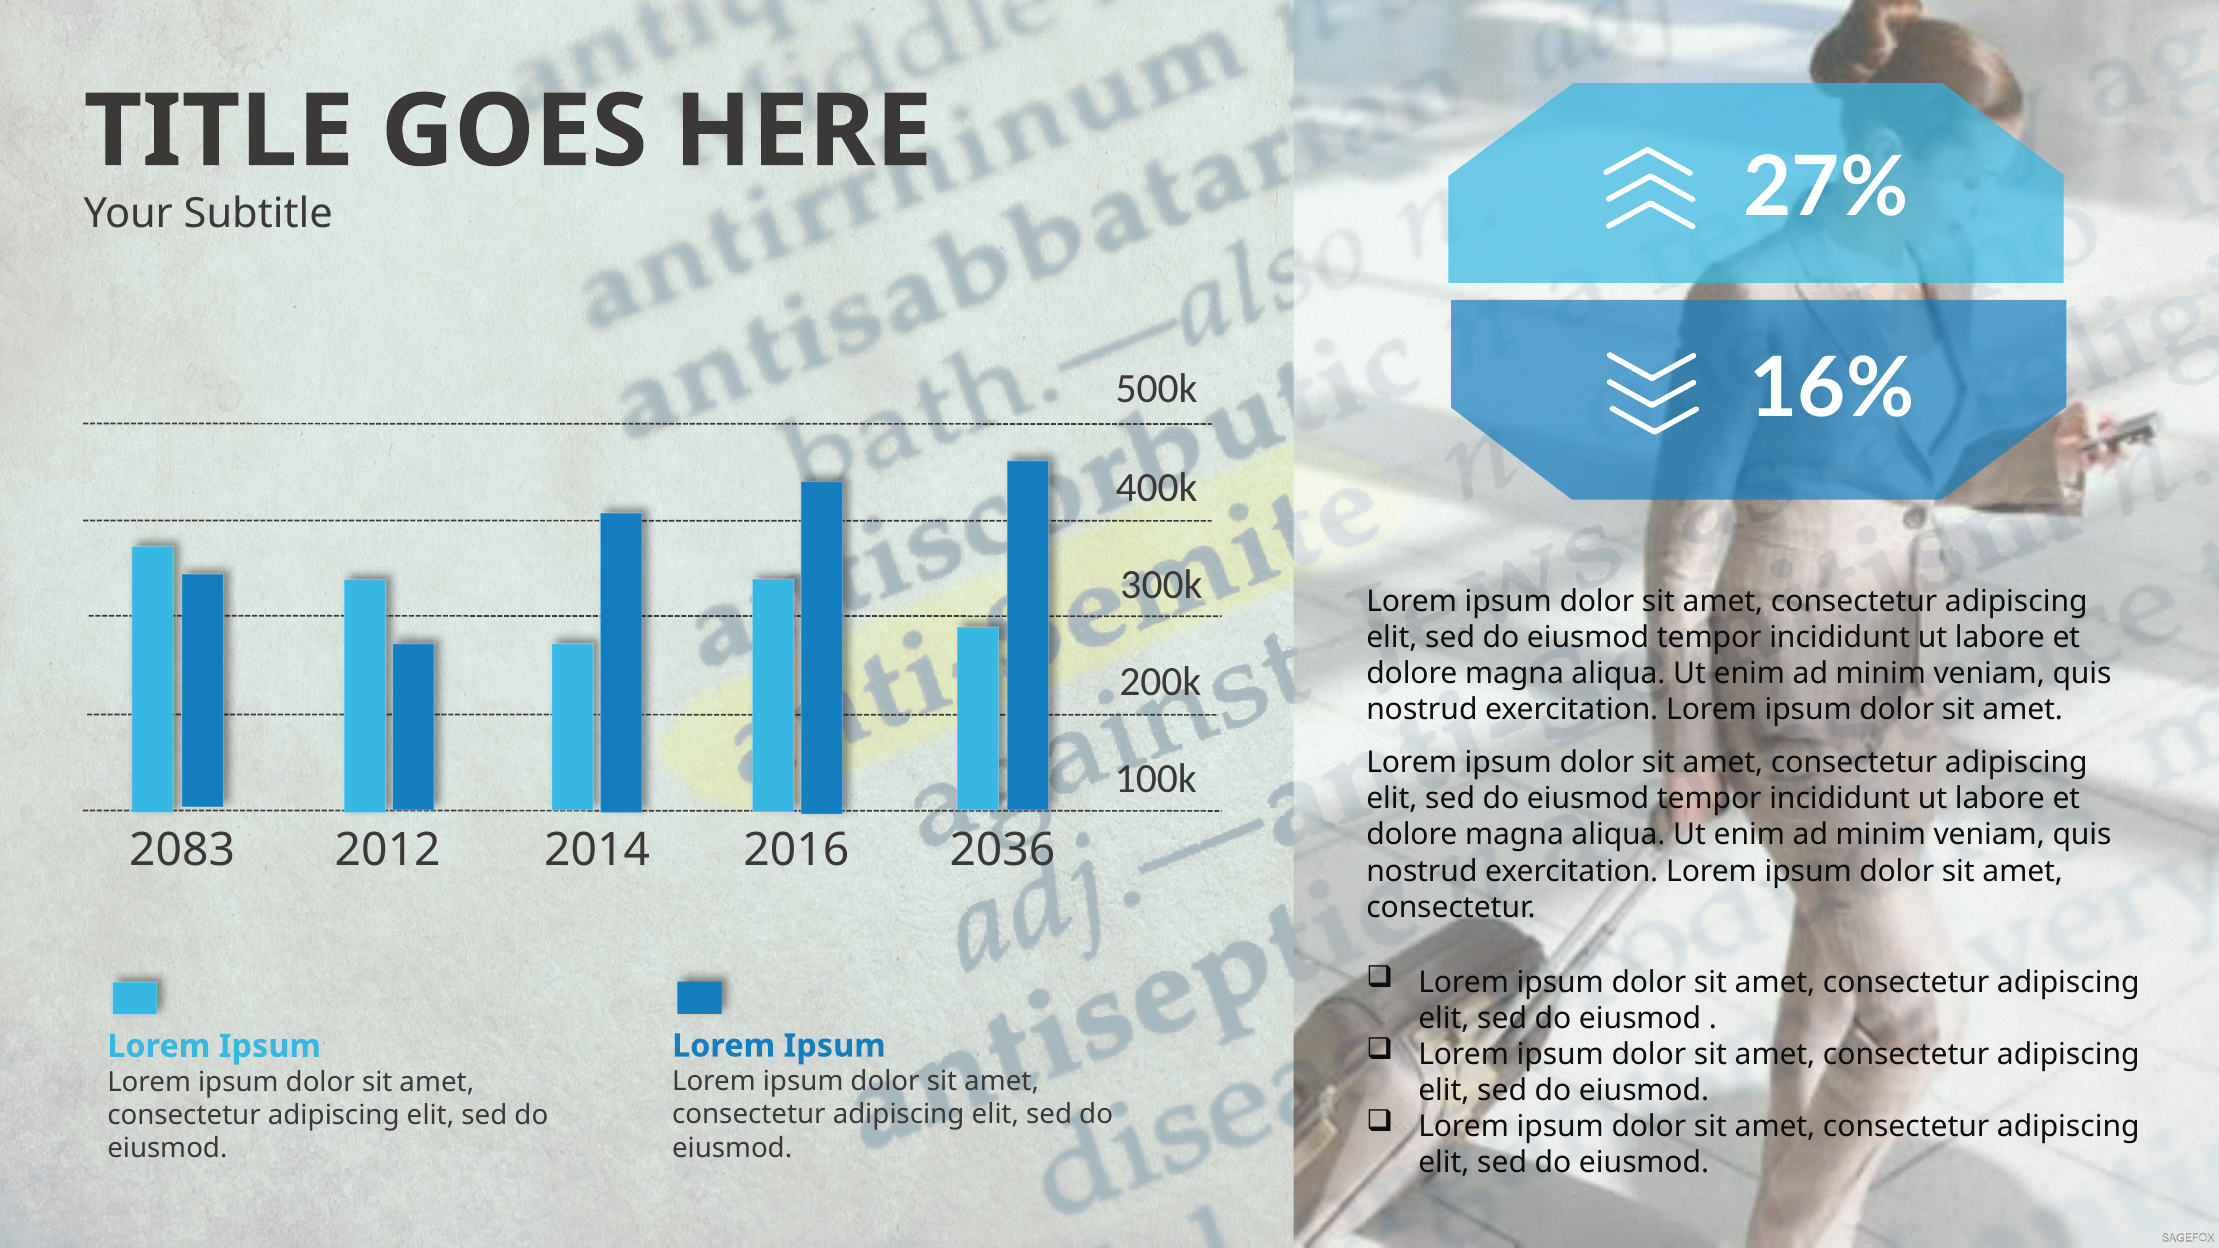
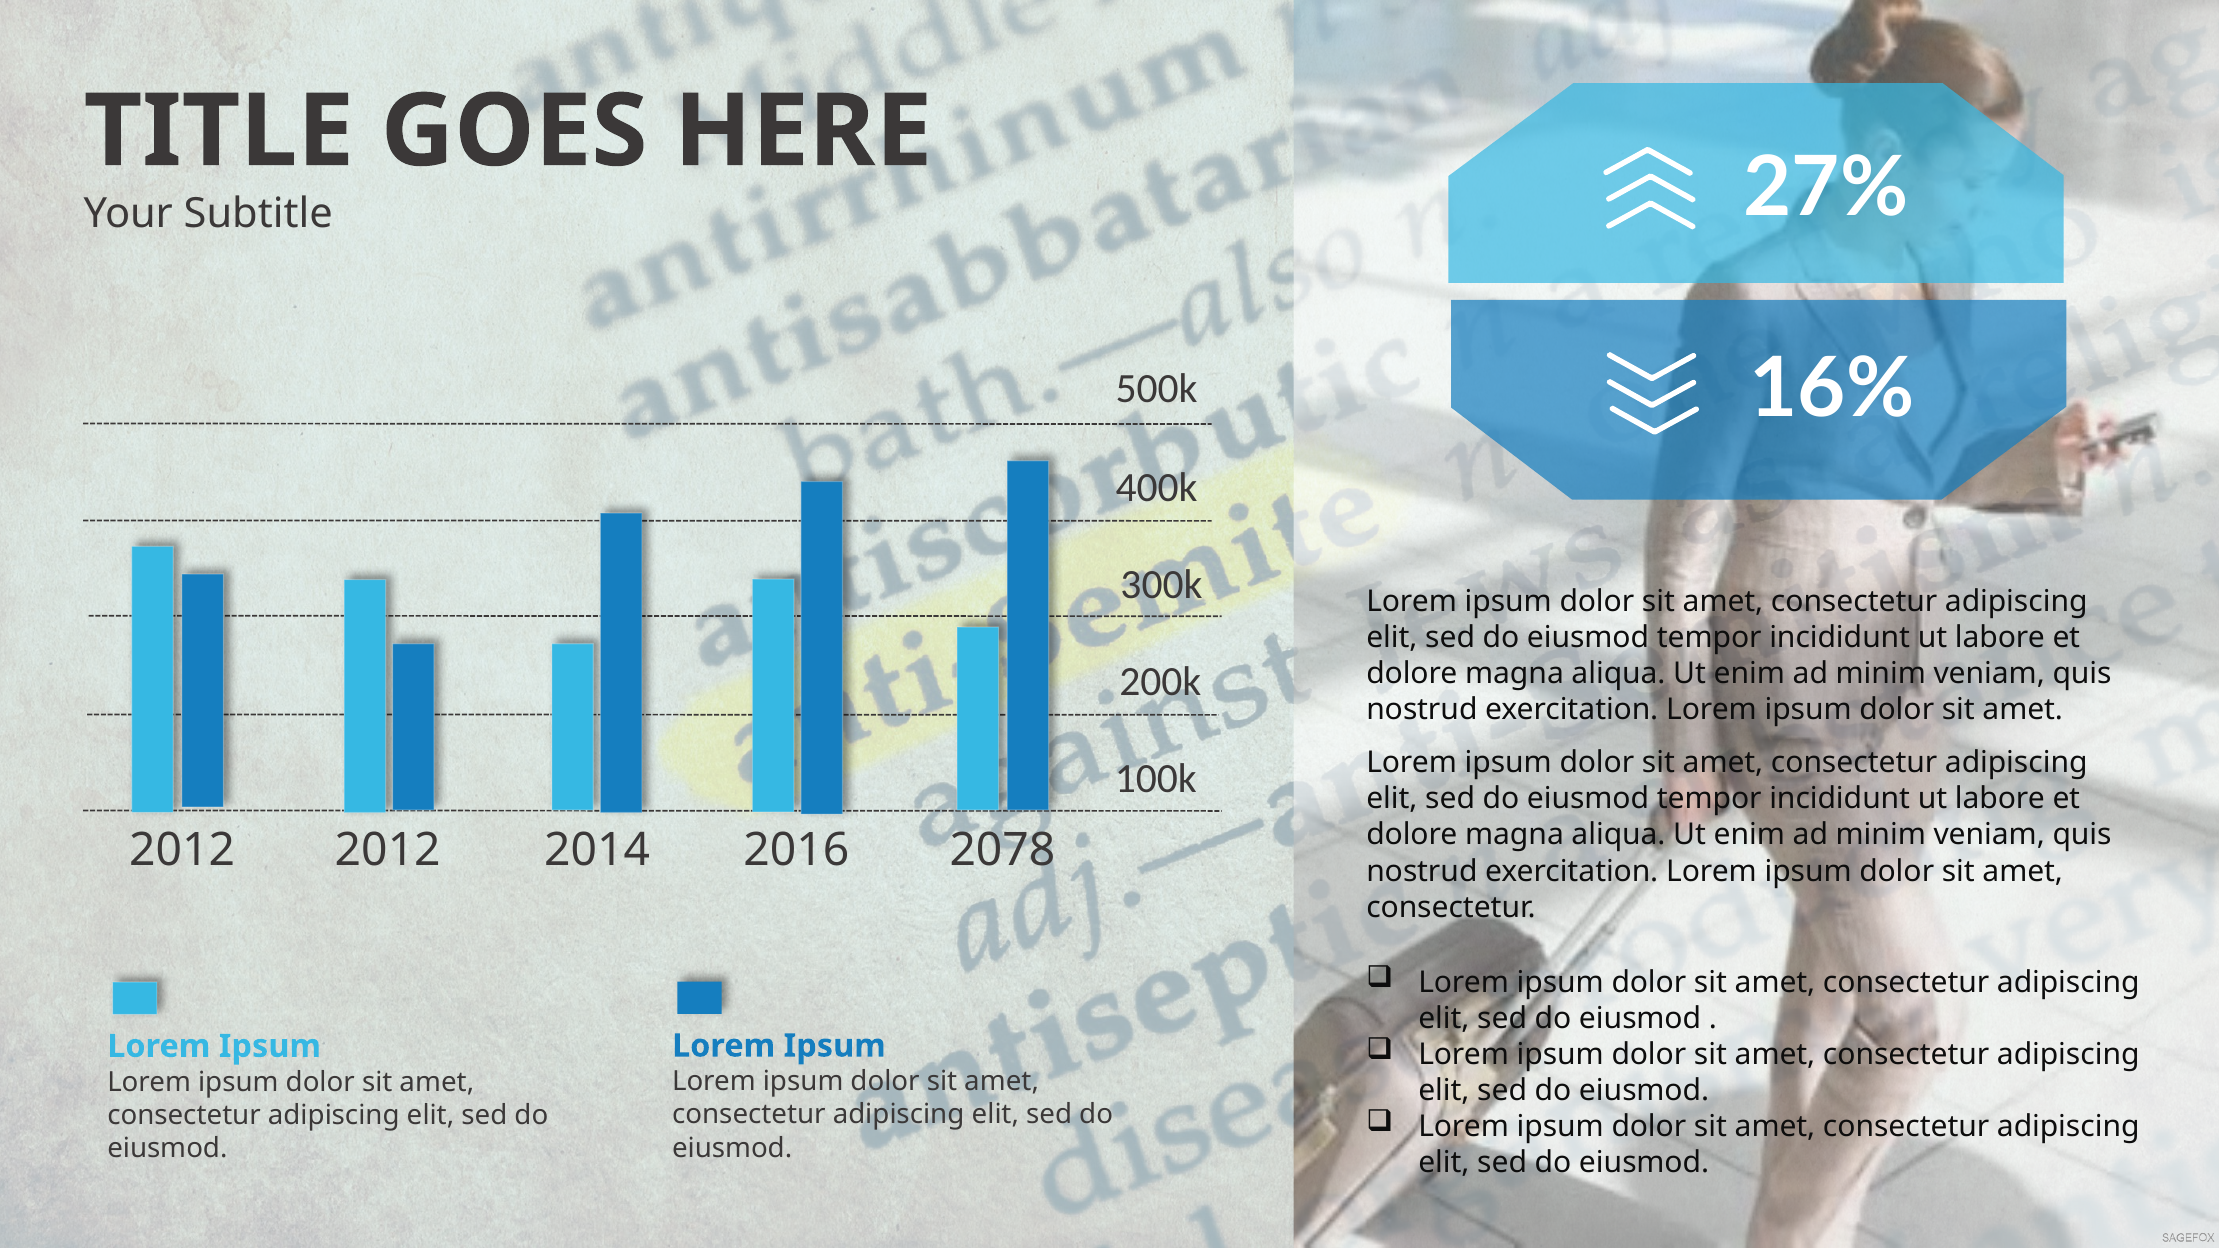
2083 at (182, 850): 2083 -> 2012
2036: 2036 -> 2078
